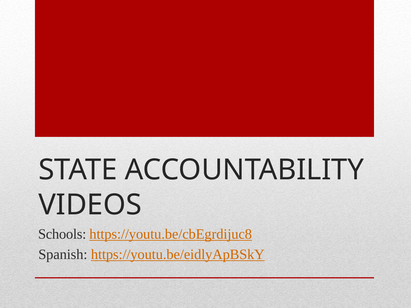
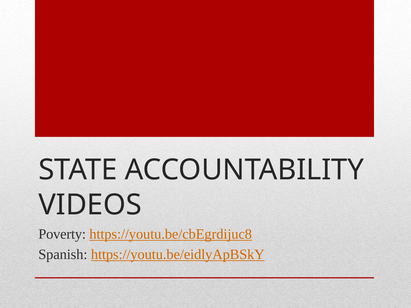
Schools: Schools -> Poverty
